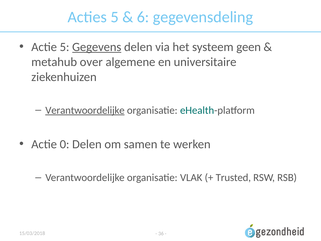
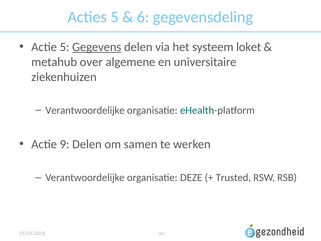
geen: geen -> loket
Verantwoordelijke at (85, 110) underline: present -> none
0: 0 -> 9
VLAK: VLAK -> DEZE
